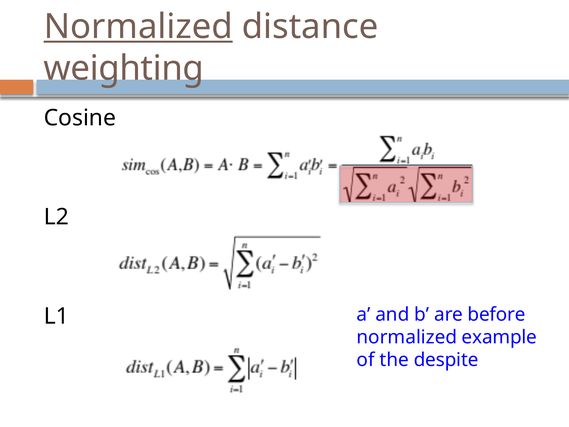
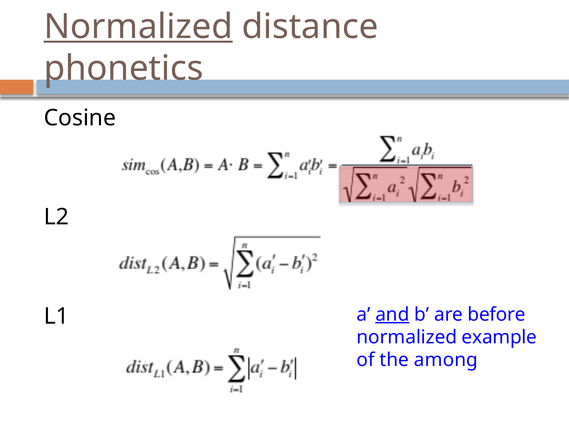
weighting: weighting -> phonetics
and underline: none -> present
despite: despite -> among
